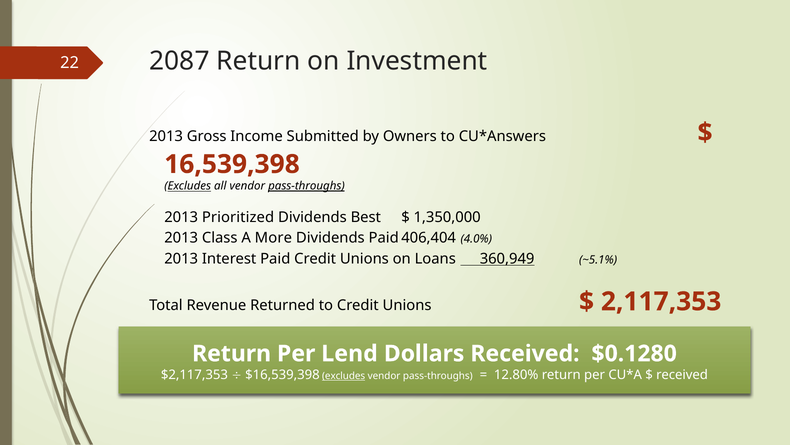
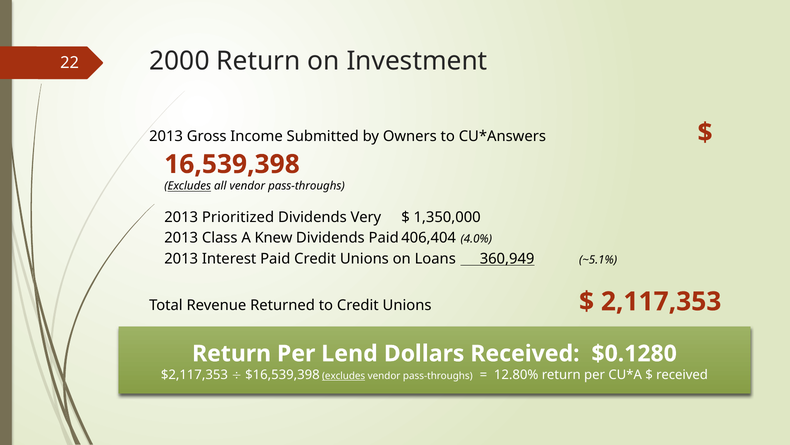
2087: 2087 -> 2000
pass-throughs at (306, 186) underline: present -> none
Best: Best -> Very
More: More -> Knew
